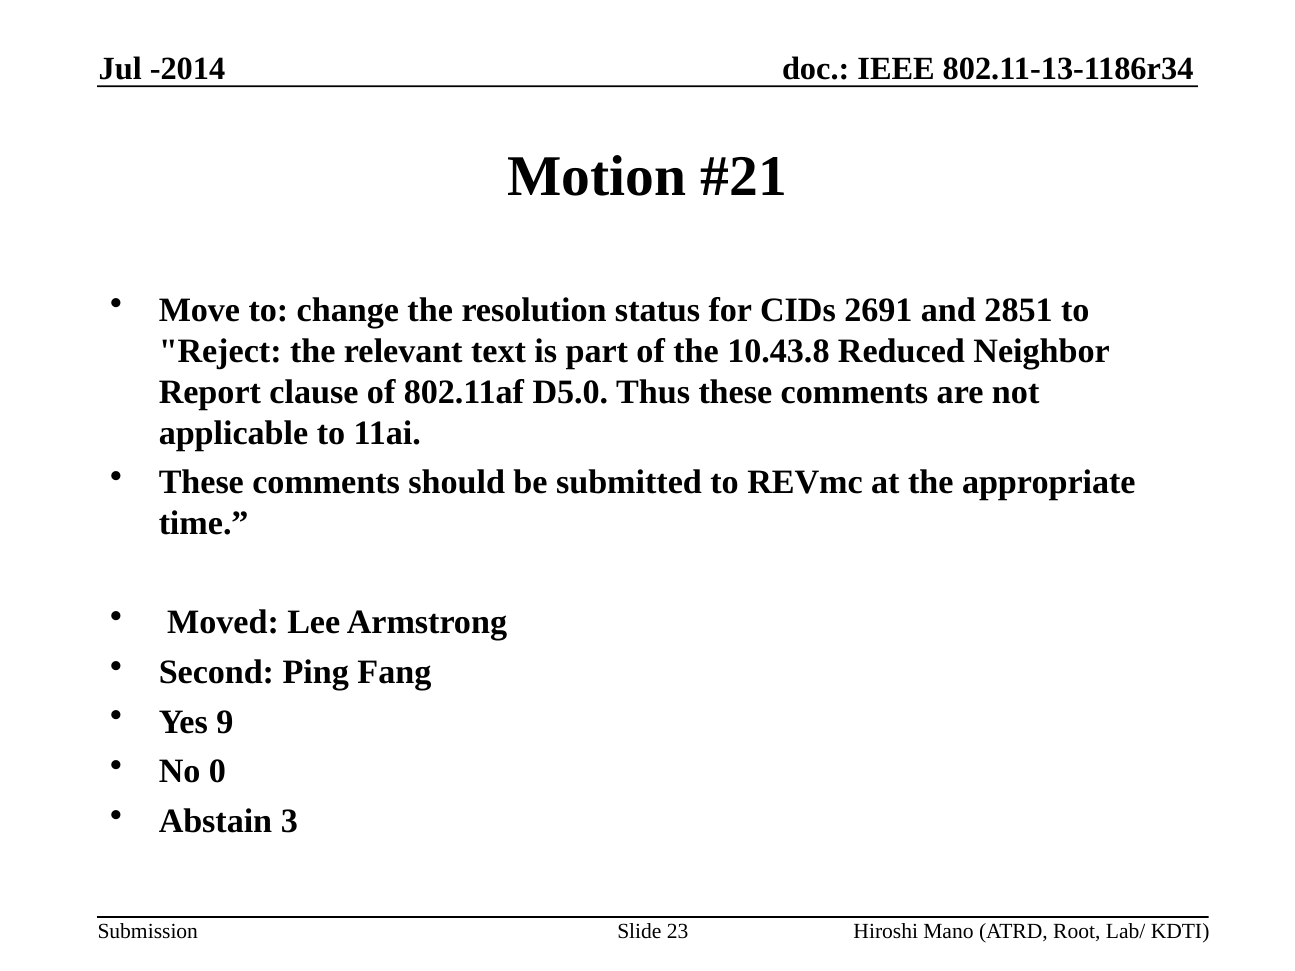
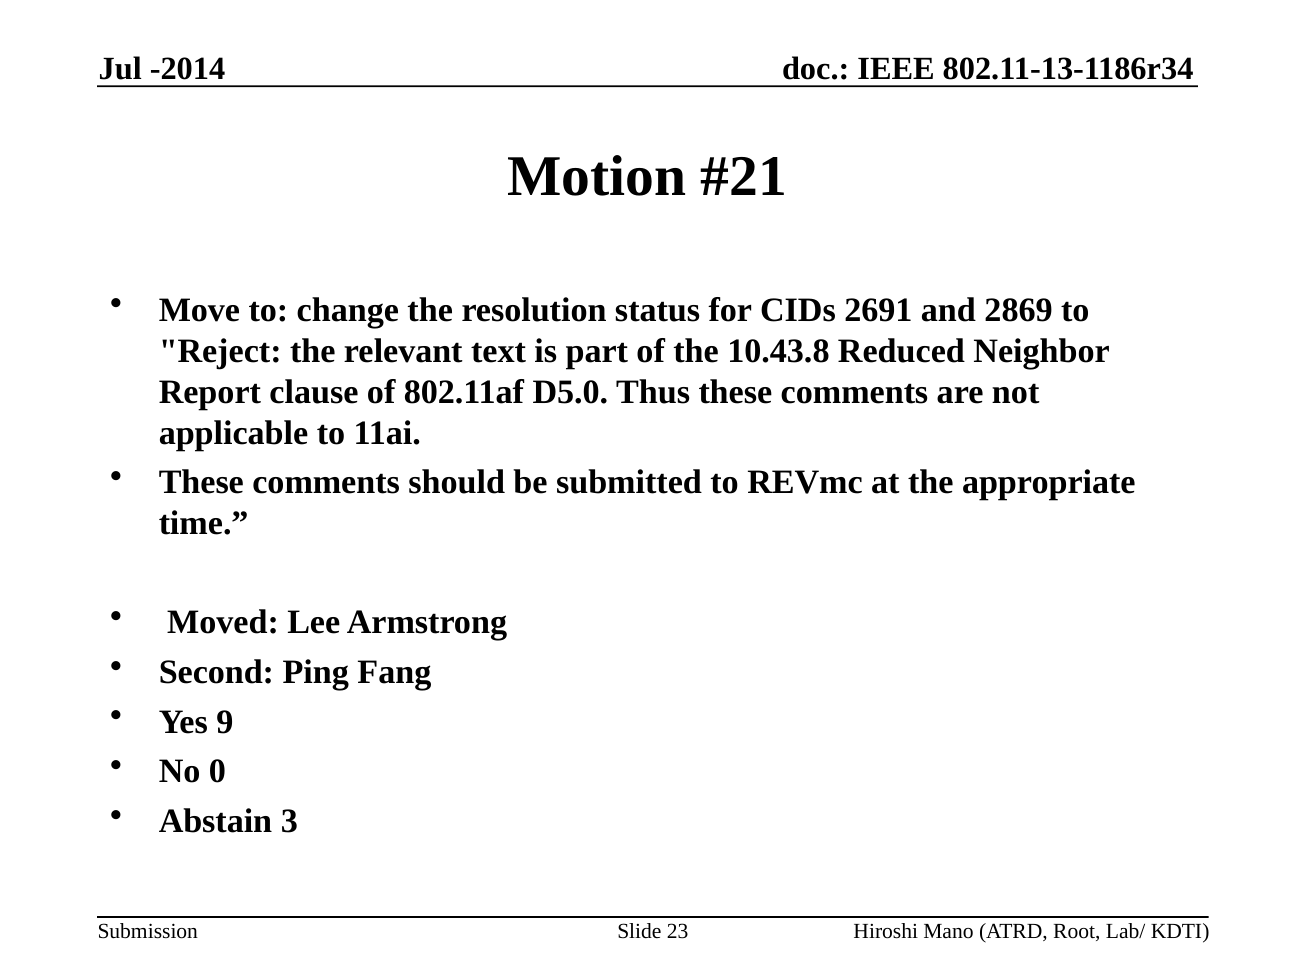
2851: 2851 -> 2869
